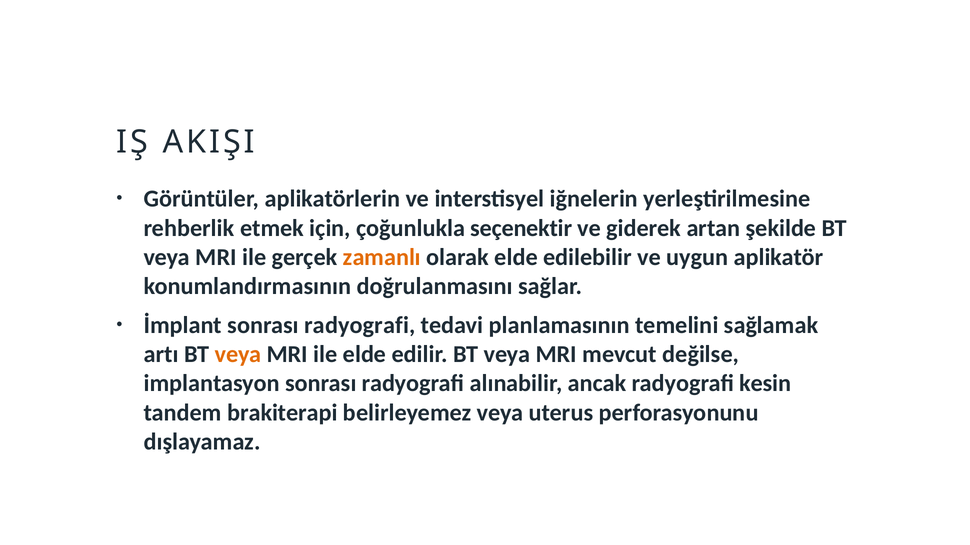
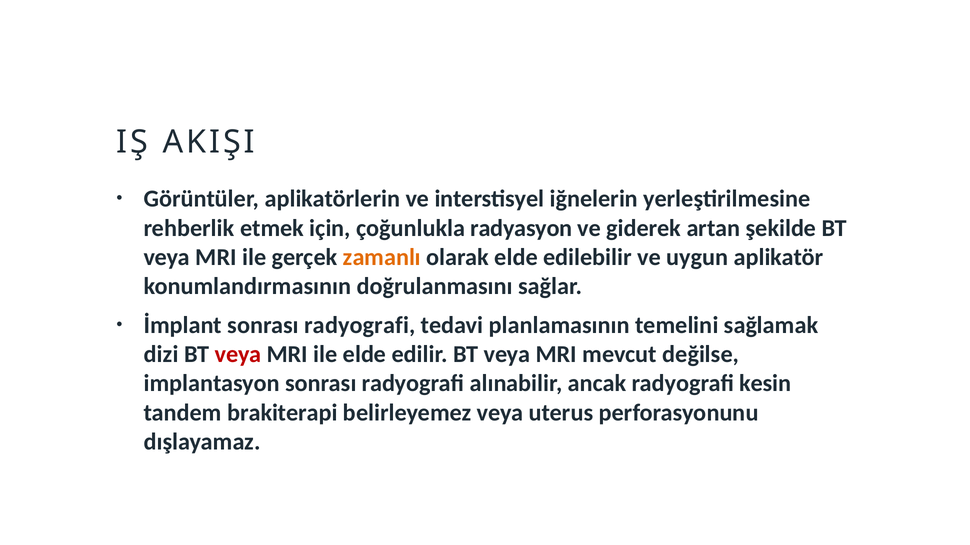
seçenektir: seçenektir -> radyasyon
artı: artı -> dizi
veya at (238, 355) colour: orange -> red
